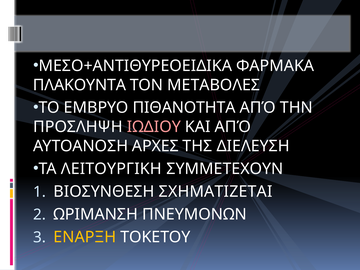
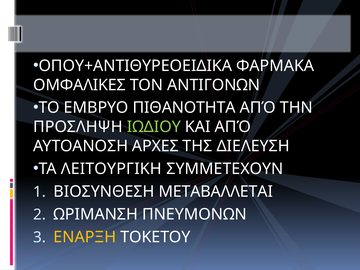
ΜΕΣΟ+ΑΝΤΙΘΥΡΕΟΕΙΔΙΚΑ: ΜΕΣΟ+ΑΝΤΙΘΥΡΕΟΕΙΔΙΚΑ -> ΟΠΟΥ+ΑΝΤΙΘΥΡΕΟΕΙΔΙΚΑ
ΠΛΑΚΟΥΝΤΑ: ΠΛΑΚΟΥΝΤΑ -> ΟΜΦΑΛΙΚΕΣ
ΜΕΤΑΒΟΛΕΣ: ΜΕΤΑΒΟΛΕΣ -> ΑΝΤΙΓΟΝΩΝ
ΙΩΔΙΟΥ colour: pink -> light green
ΣΧΗΜΑΤΙΖΕΤΑΙ: ΣΧΗΜΑΤΙΖΕΤΑΙ -> ΜΕΤΑΒΑΛΛΕΤΑΙ
